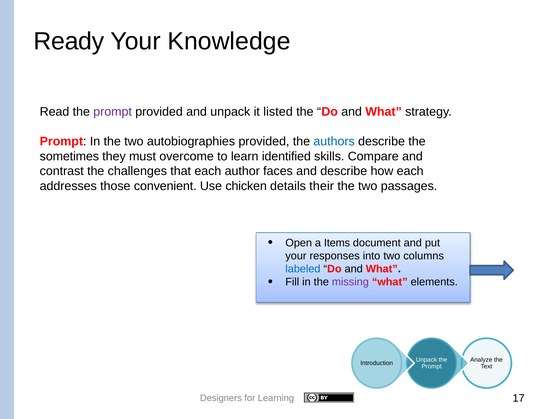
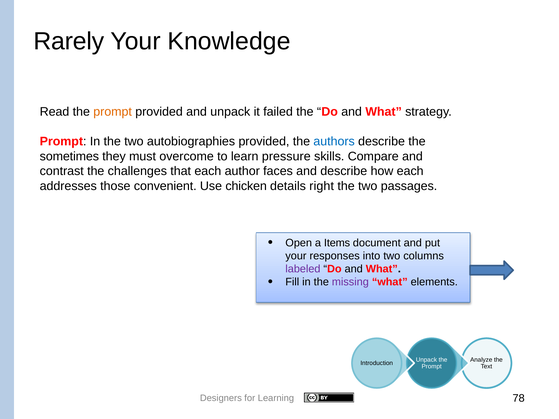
Ready: Ready -> Rarely
prompt at (113, 112) colour: purple -> orange
listed: listed -> failed
identified: identified -> pressure
their: their -> right
labeled colour: blue -> purple
17: 17 -> 78
